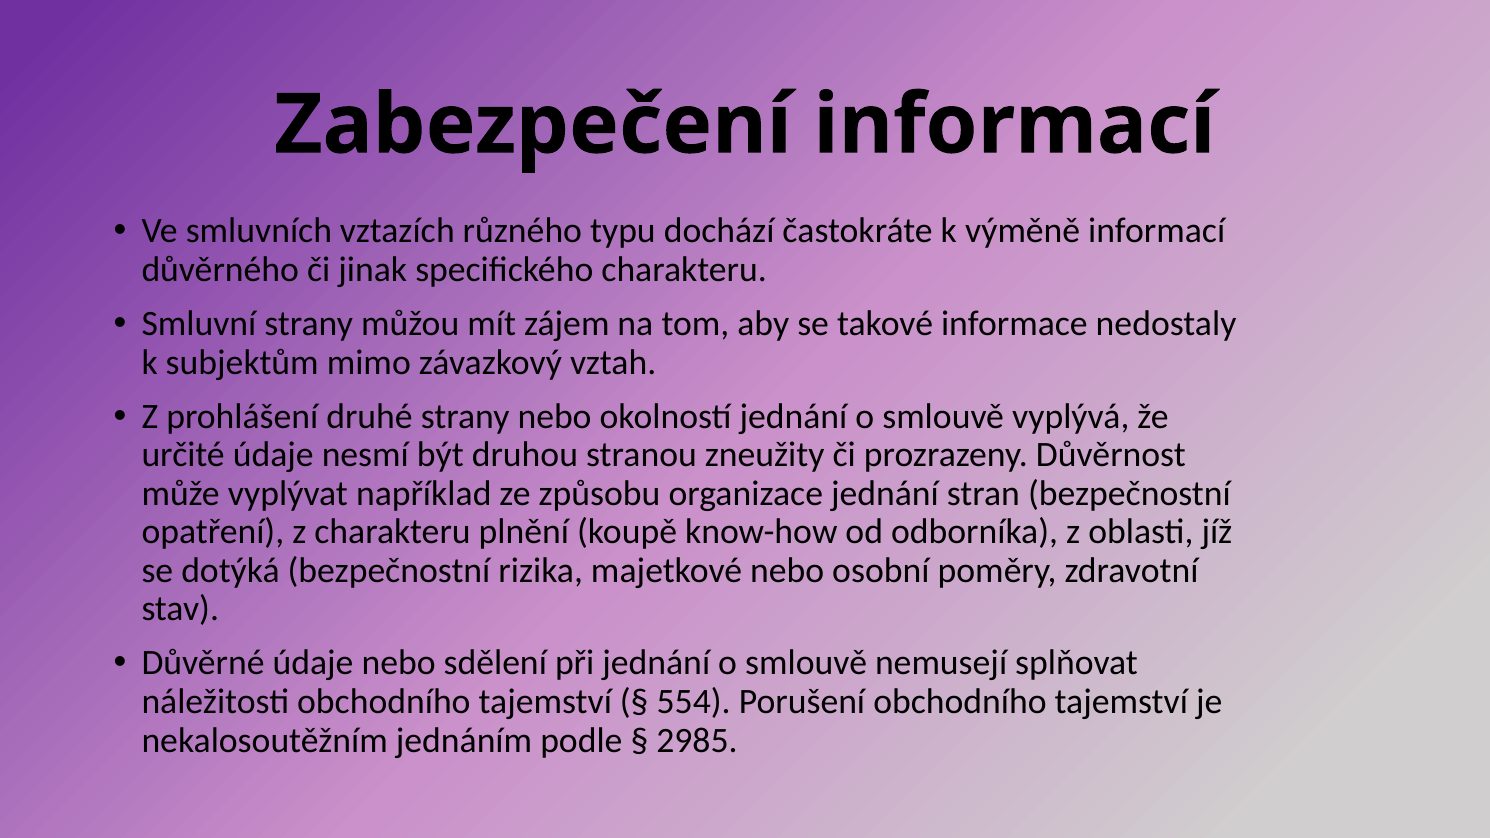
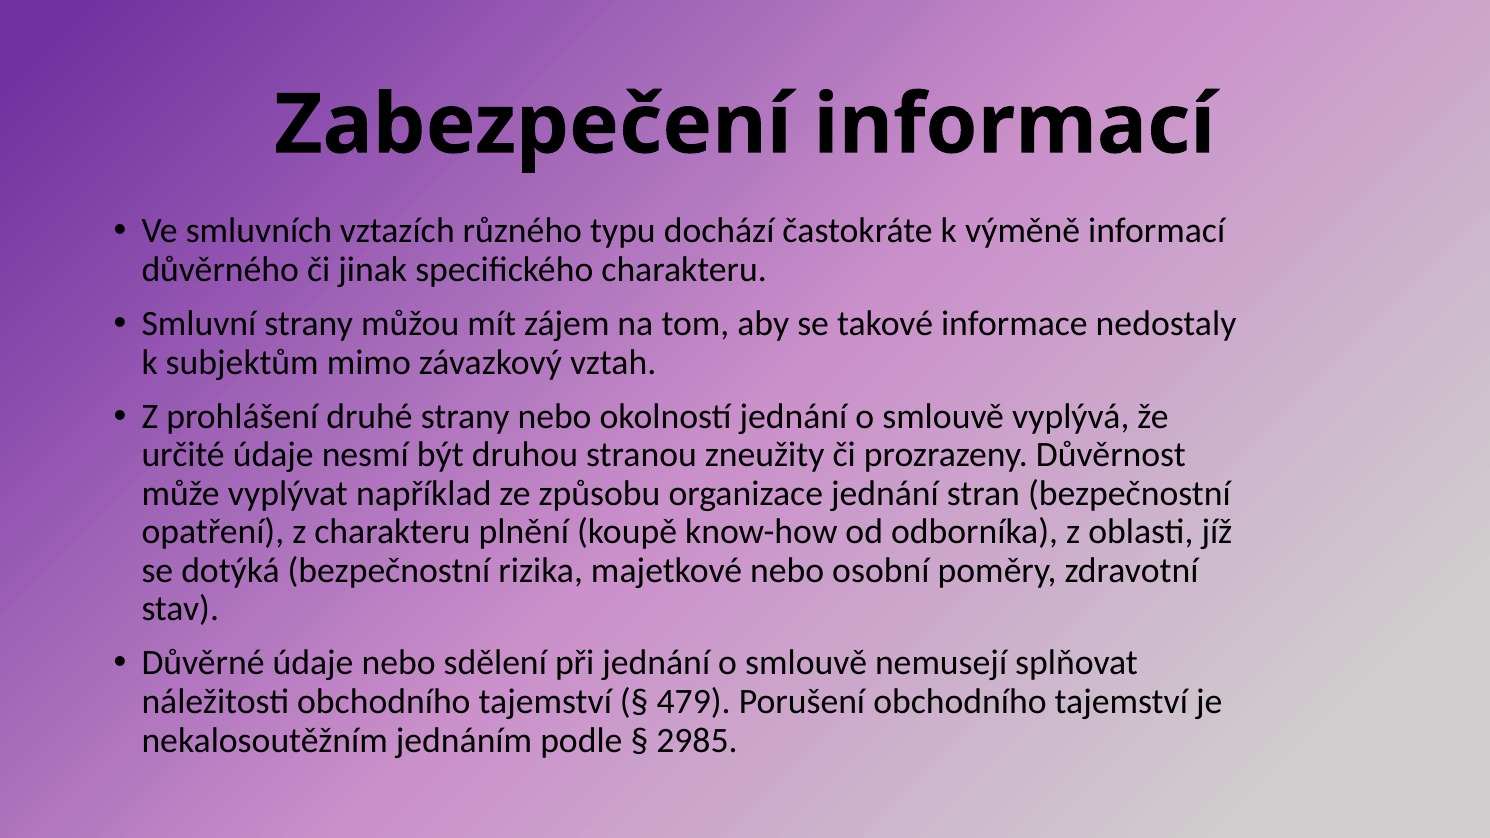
554: 554 -> 479
